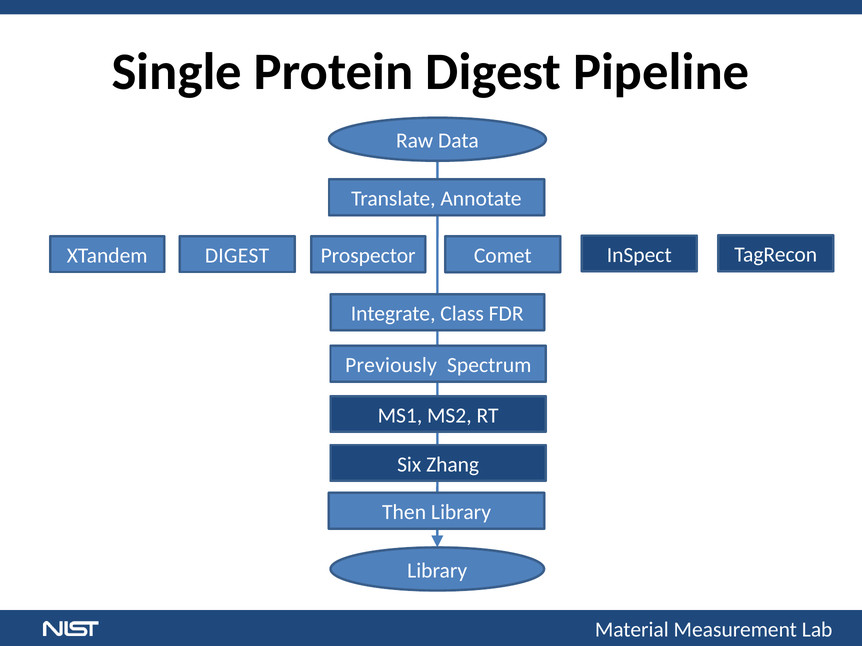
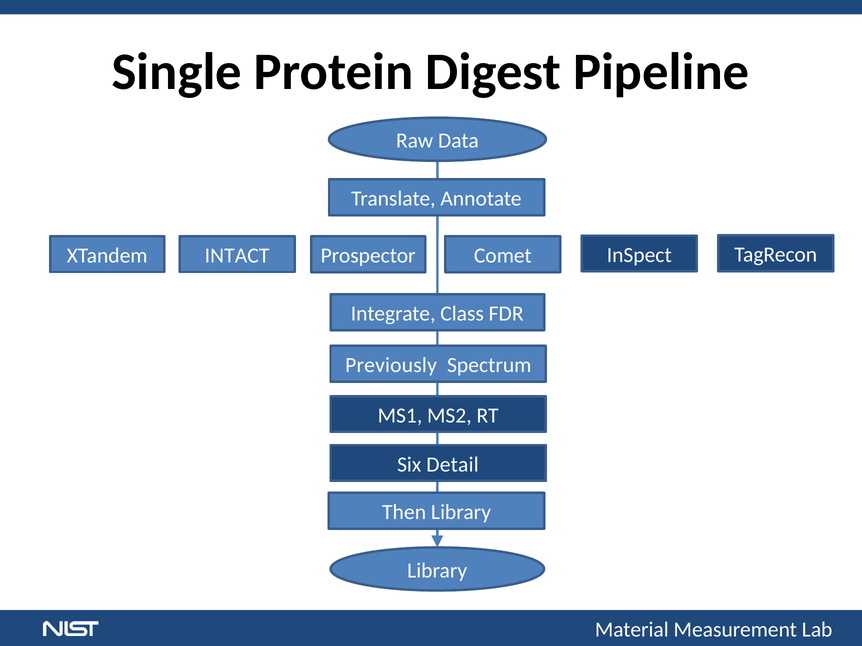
DIGEST at (237, 256): DIGEST -> INTACT
Zhang: Zhang -> Detail
